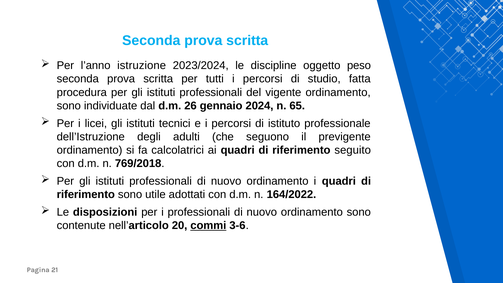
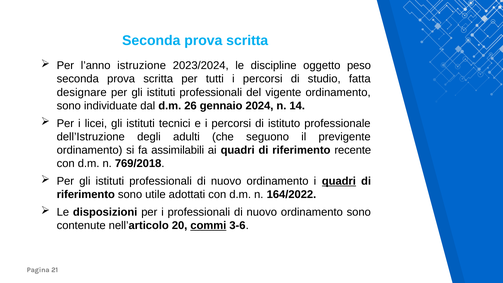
procedura: procedura -> designare
65: 65 -> 14
calcolatrici: calcolatrici -> assimilabili
seguito: seguito -> recente
quadri at (339, 181) underline: none -> present
